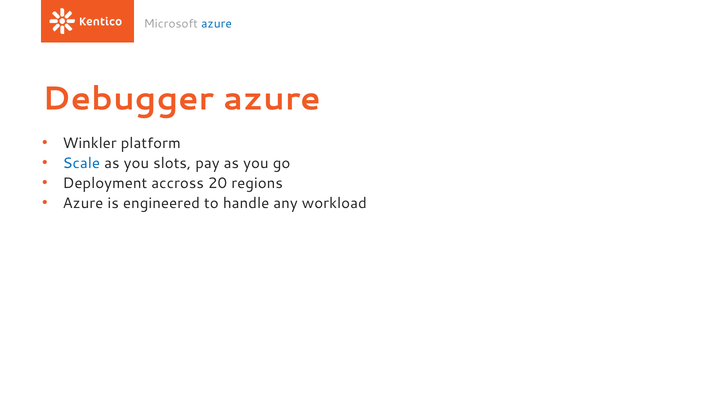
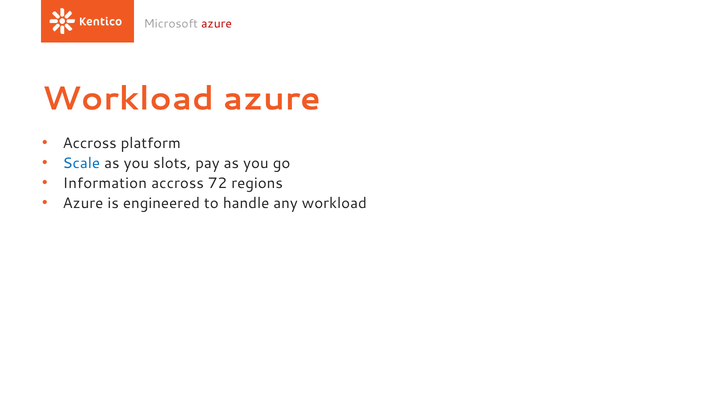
azure at (217, 24) colour: blue -> red
Debugger at (128, 99): Debugger -> Workload
Winkler at (90, 143): Winkler -> Accross
Deployment: Deployment -> Information
20: 20 -> 72
